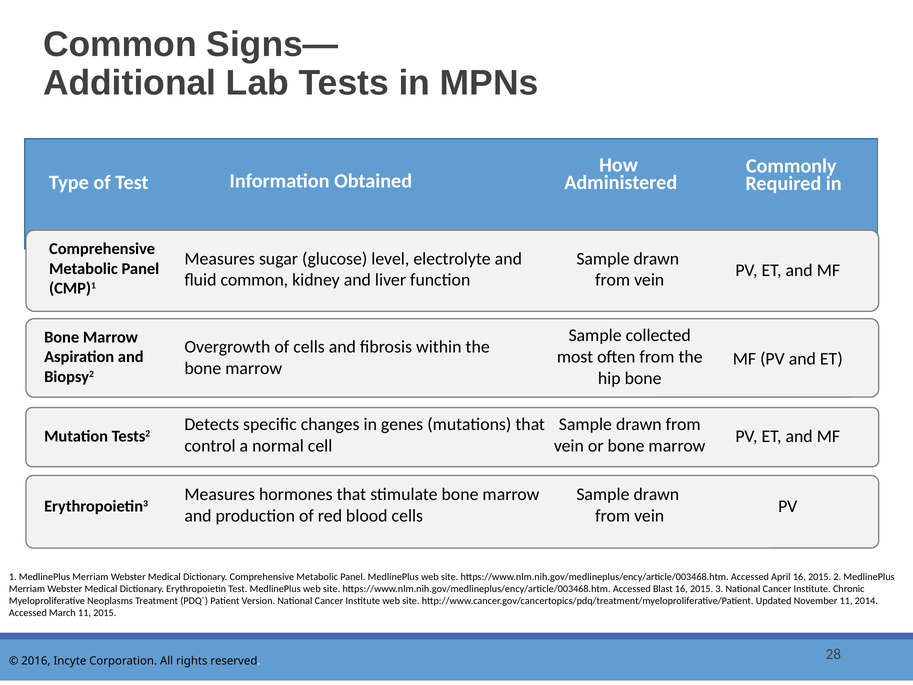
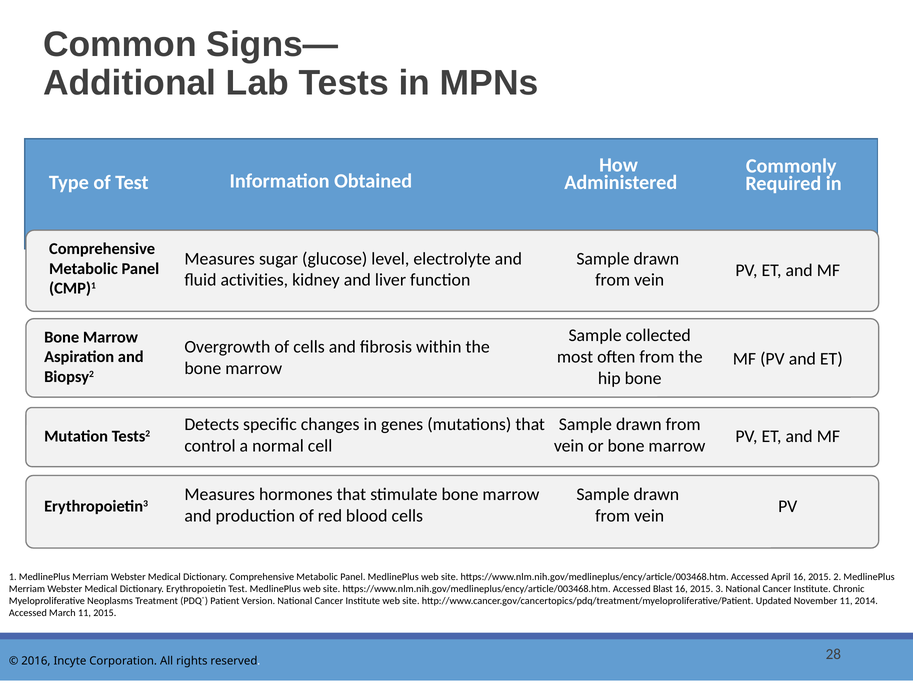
fluid common: common -> activities
